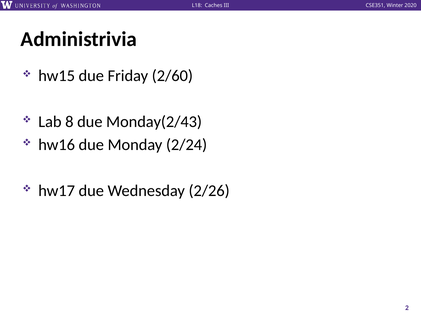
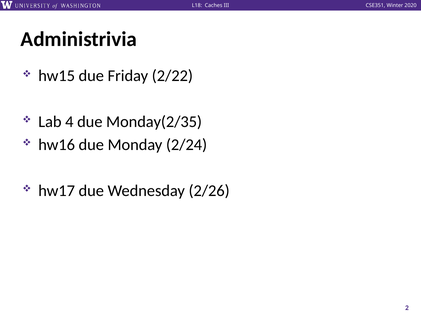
2/60: 2/60 -> 2/22
8: 8 -> 4
Monday(2/43: Monday(2/43 -> Monday(2/35
